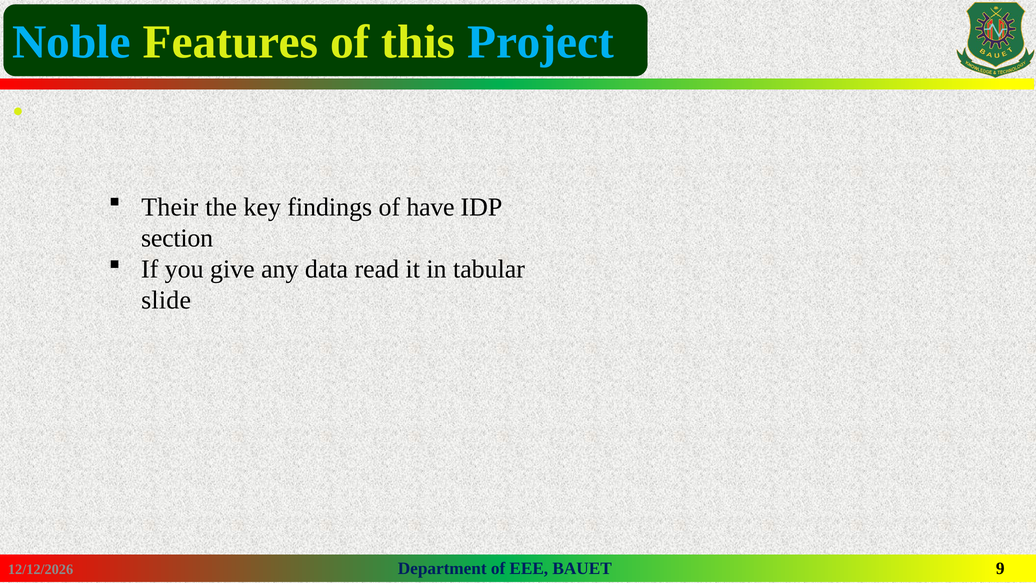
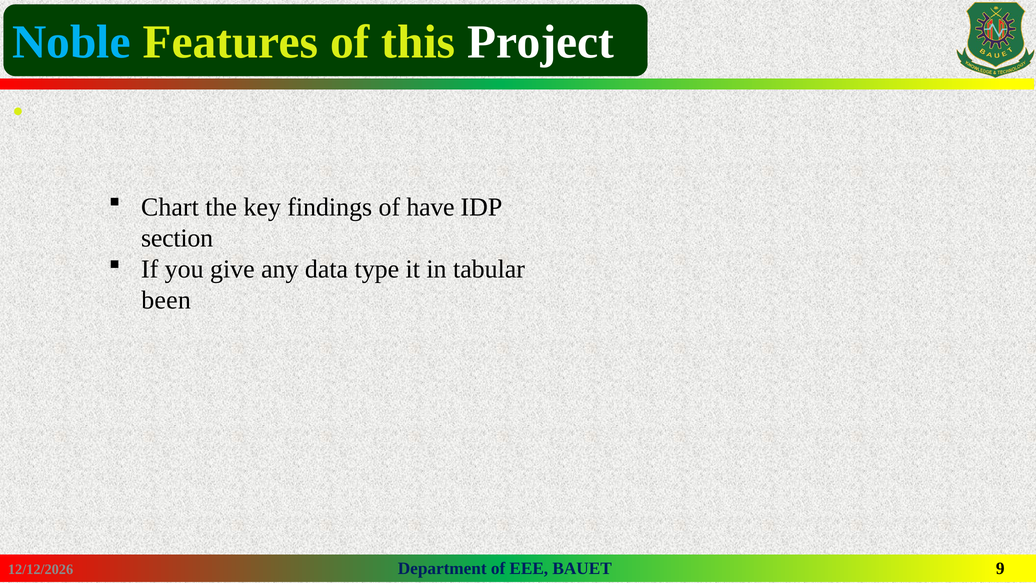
Project colour: light blue -> white
Their: Their -> Chart
read: read -> type
slide: slide -> been
